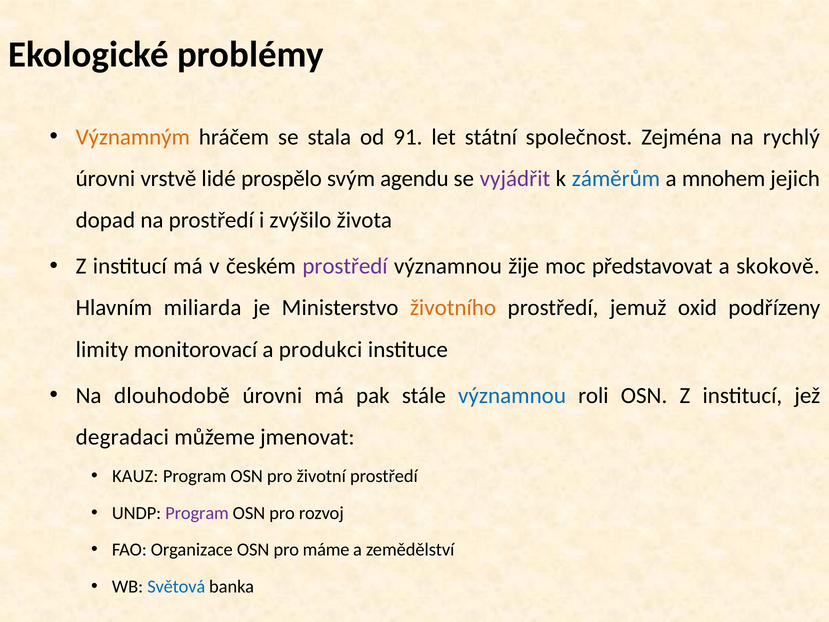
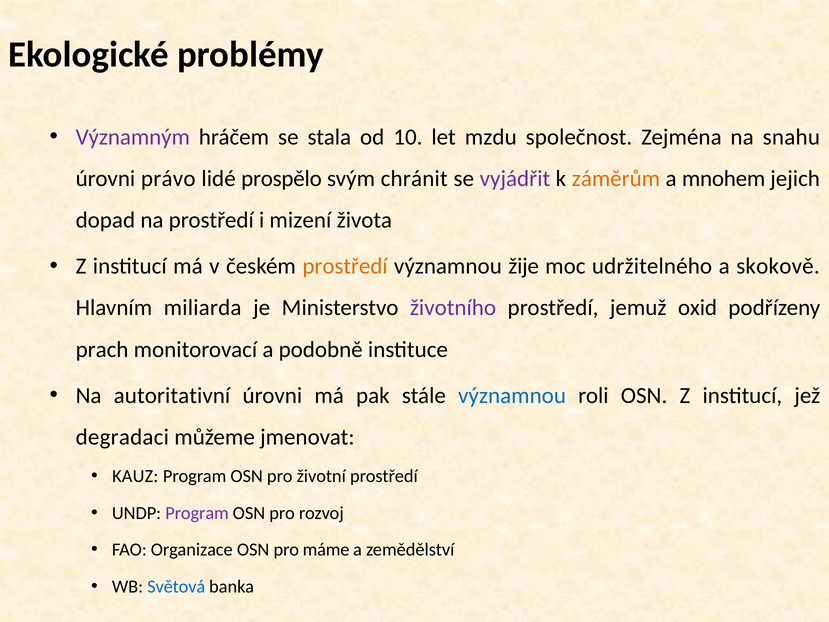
Významným colour: orange -> purple
91: 91 -> 10
státní: státní -> mzdu
rychlý: rychlý -> snahu
vrstvě: vrstvě -> právo
agendu: agendu -> chránit
záměrům colour: blue -> orange
zvýšilo: zvýšilo -> mizení
prostředí at (345, 266) colour: purple -> orange
představovat: představovat -> udržitelného
životního colour: orange -> purple
limity: limity -> prach
produkci: produkci -> podobně
dlouhodobě: dlouhodobě -> autoritativní
